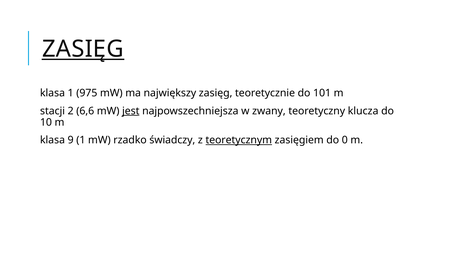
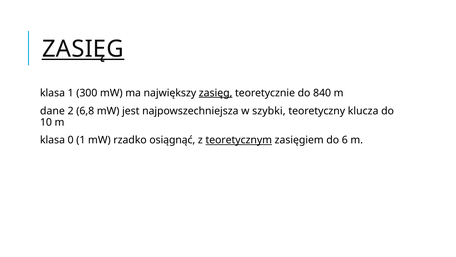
975: 975 -> 300
zasięg at (216, 93) underline: none -> present
101: 101 -> 840
stacji: stacji -> dane
6,6: 6,6 -> 6,8
jest underline: present -> none
zwany: zwany -> szybki
9: 9 -> 0
świadczy: świadczy -> osiągnąć
0: 0 -> 6
